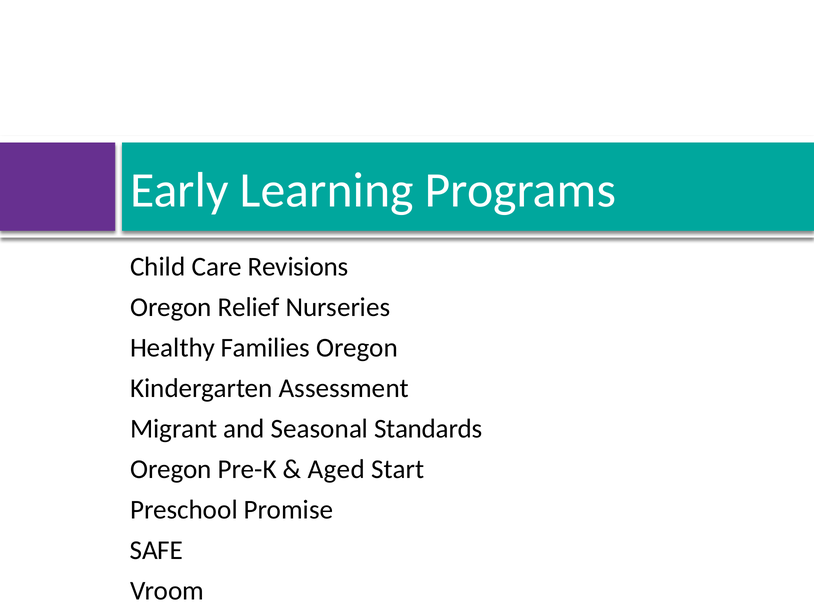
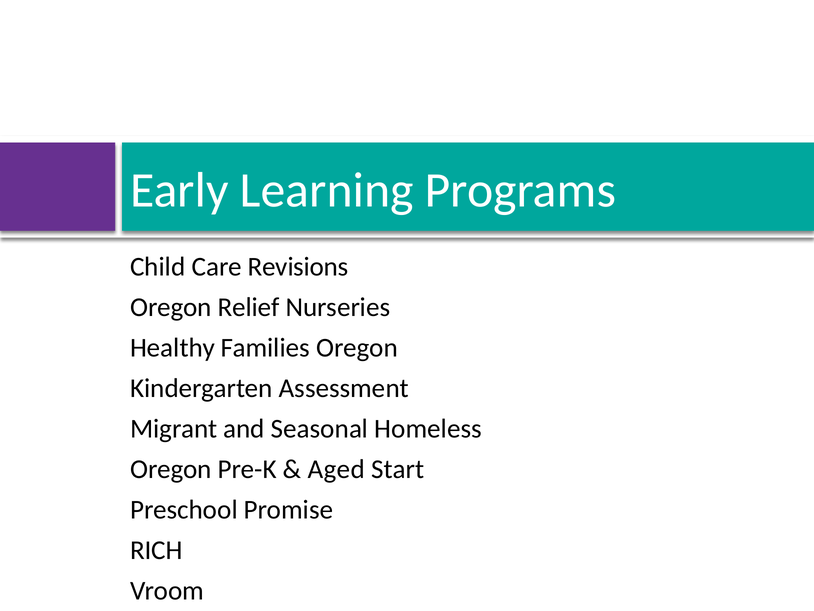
Standards: Standards -> Homeless
SAFE: SAFE -> RICH
